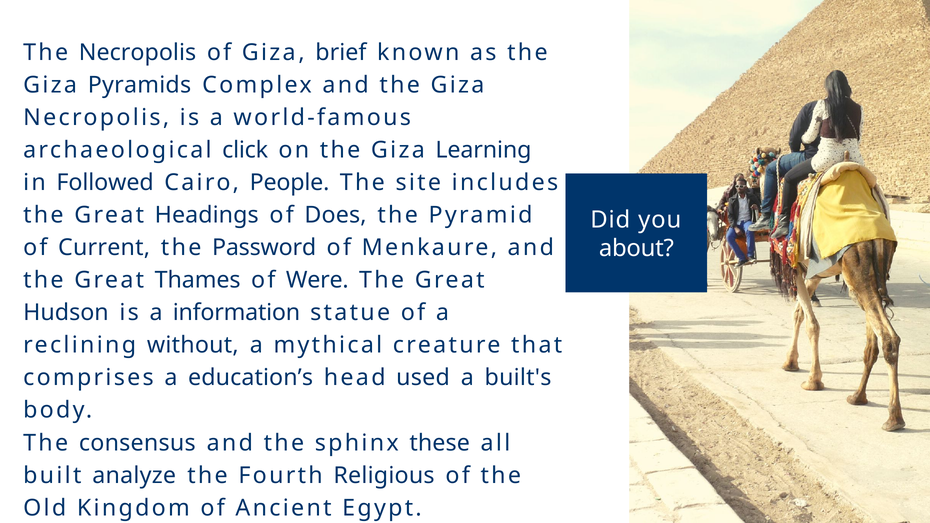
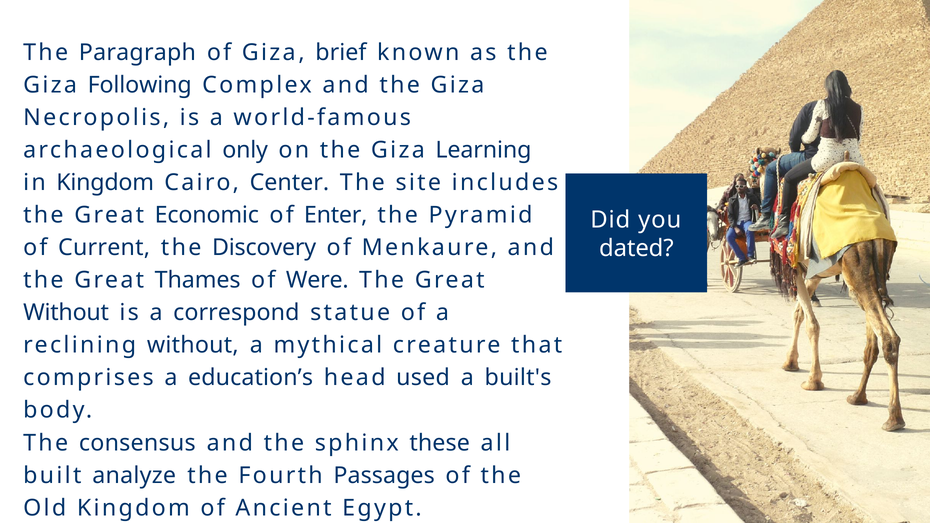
The Necropolis: Necropolis -> Paragraph
Pyramids: Pyramids -> Following
click: click -> only
in Followed: Followed -> Kingdom
People: People -> Center
Headings: Headings -> Economic
Does: Does -> Enter
Password: Password -> Discovery
about: about -> dated
Hudson at (66, 313): Hudson -> Without
information: information -> correspond
Religious: Religious -> Passages
